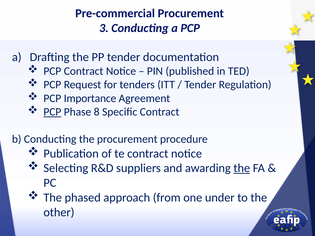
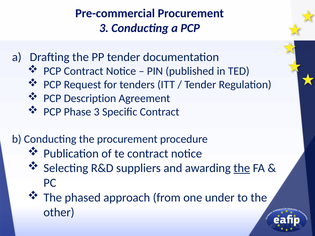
Importance: Importance -> Description
PCP at (52, 112) underline: present -> none
Phase 8: 8 -> 3
